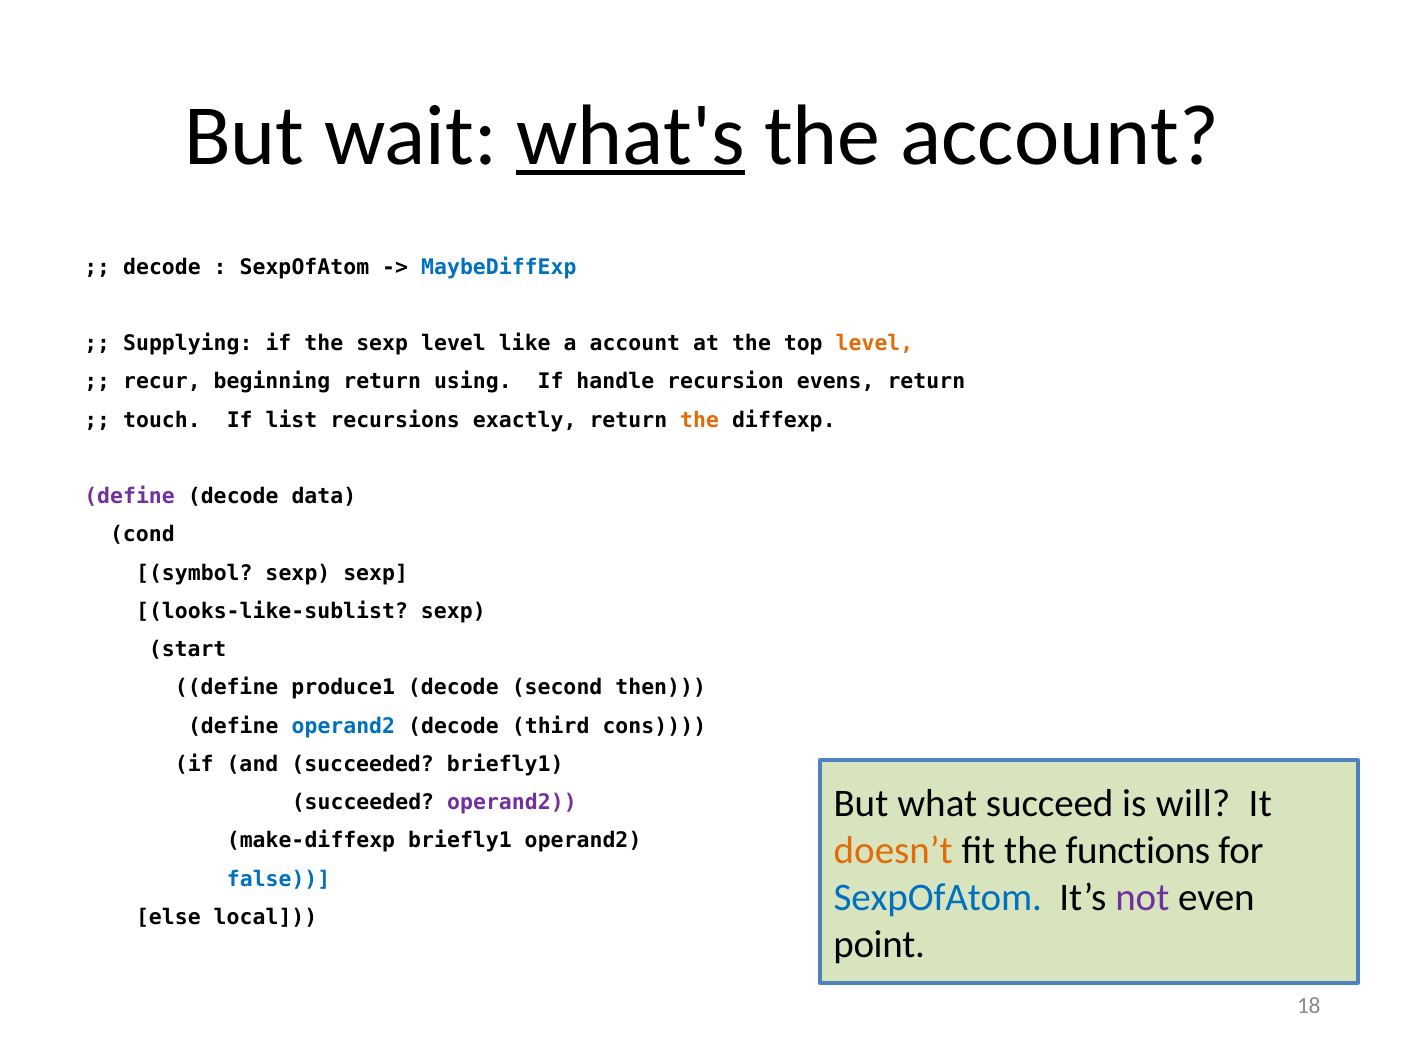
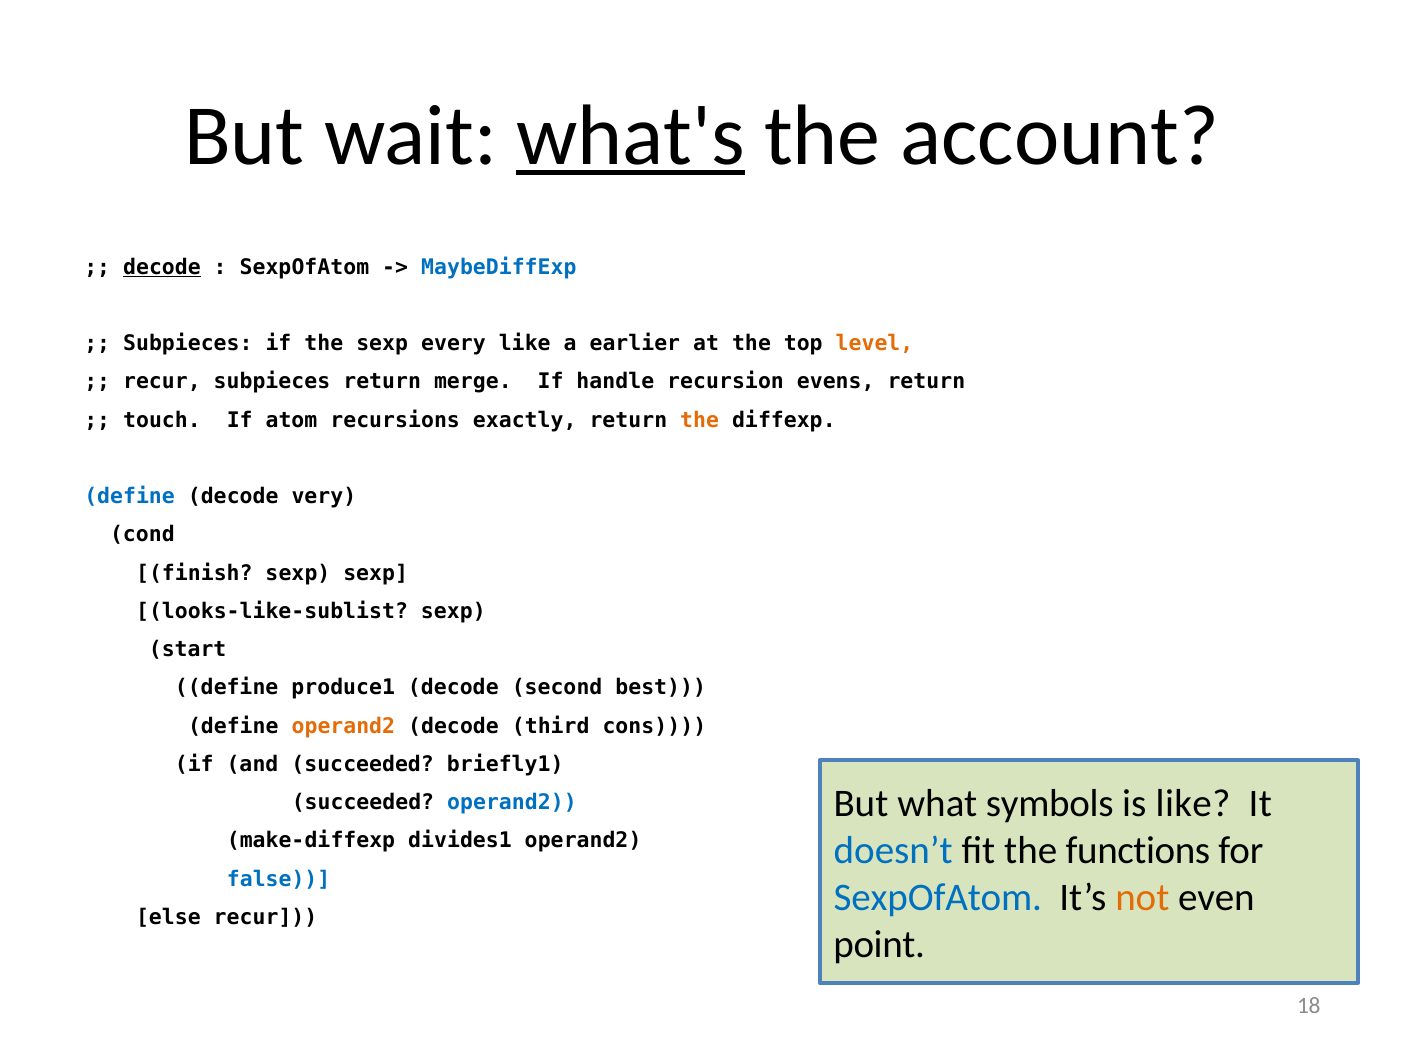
decode at (162, 267) underline: none -> present
Supplying at (188, 344): Supplying -> Subpieces
sexp level: level -> every
a account: account -> earlier
recur beginning: beginning -> subpieces
using: using -> merge
list: list -> atom
define at (130, 497) colour: purple -> blue
data: data -> very
symbol: symbol -> finish
then: then -> best
operand2 at (343, 727) colour: blue -> orange
succeed: succeed -> symbols
is will: will -> like
operand2 at (512, 803) colour: purple -> blue
make-diffexp briefly1: briefly1 -> divides1
doesn’t colour: orange -> blue
not colour: purple -> orange
else local: local -> recur
